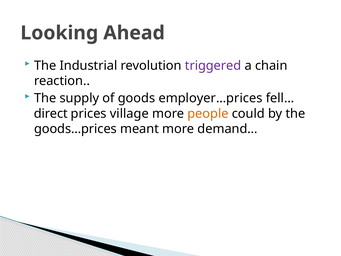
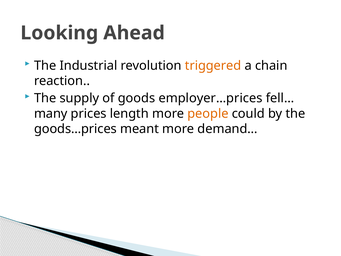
triggered colour: purple -> orange
direct: direct -> many
village: village -> length
